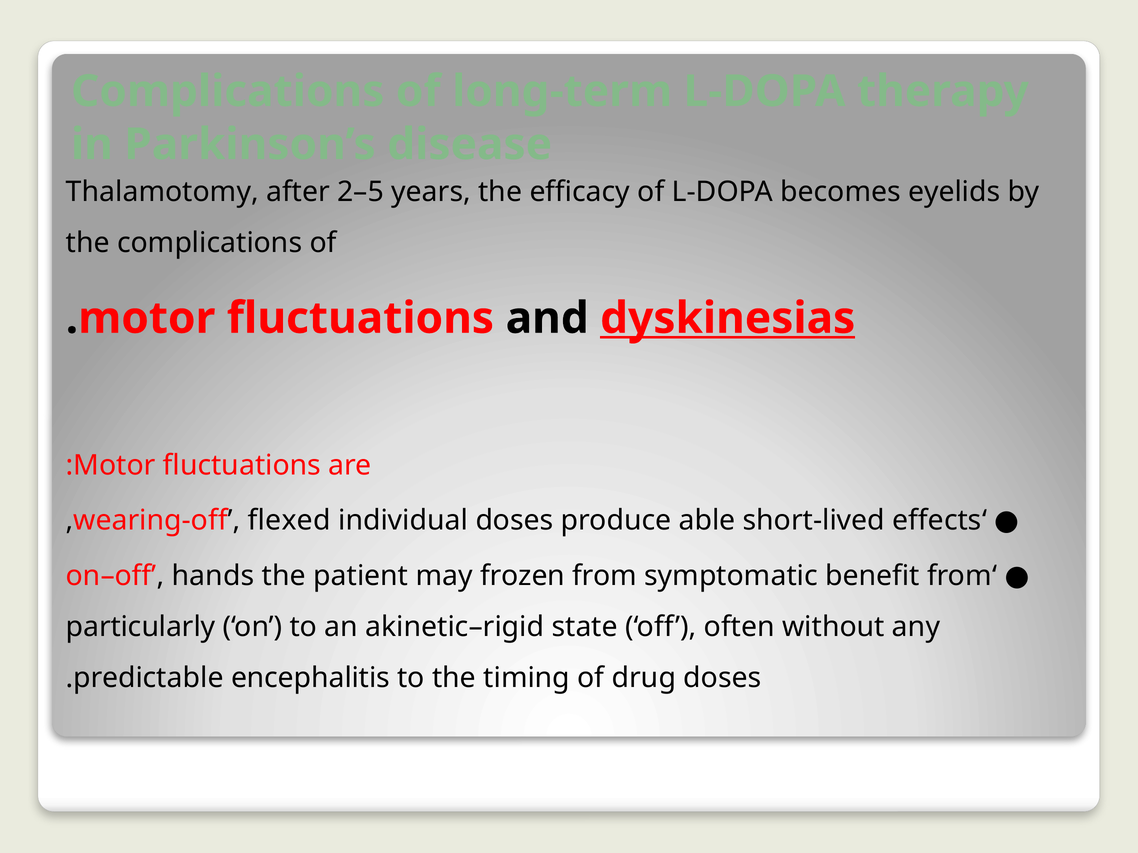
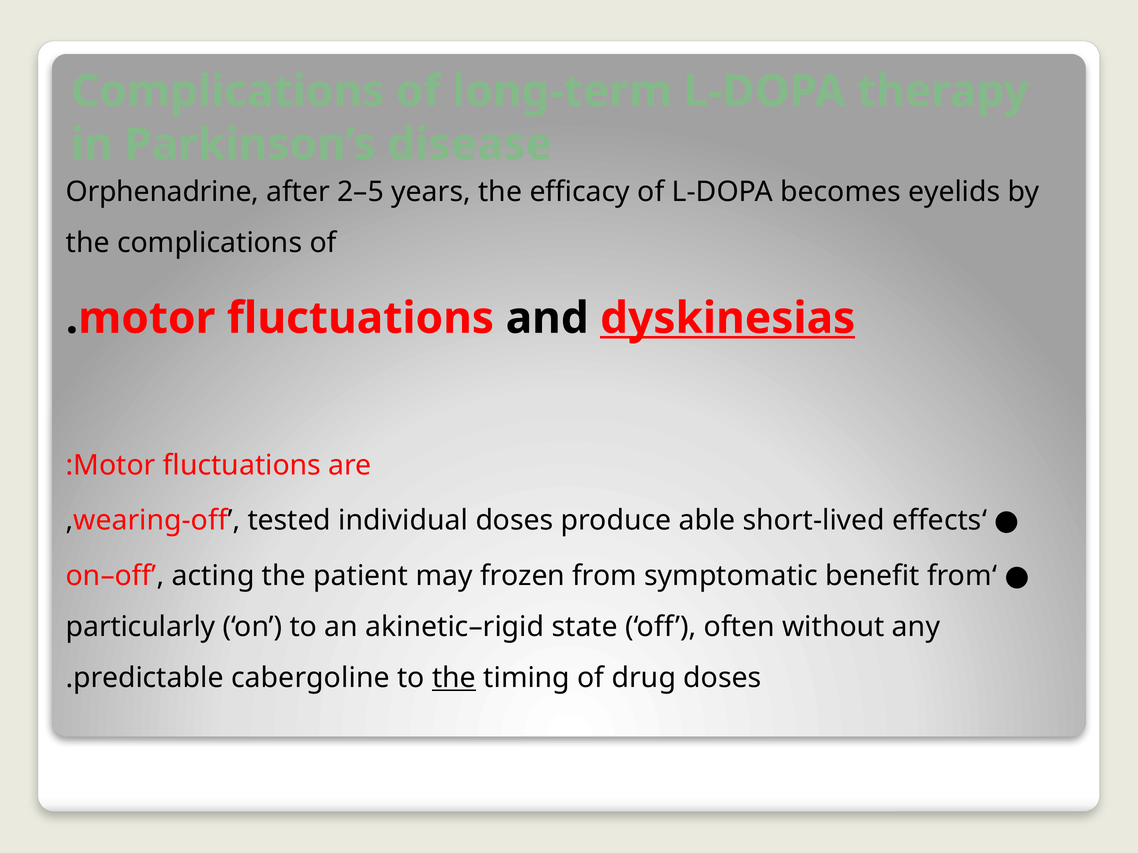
Thalamotomy: Thalamotomy -> Orphenadrine
flexed: flexed -> tested
hands: hands -> acting
encephalitis: encephalitis -> cabergoline
the at (454, 678) underline: none -> present
